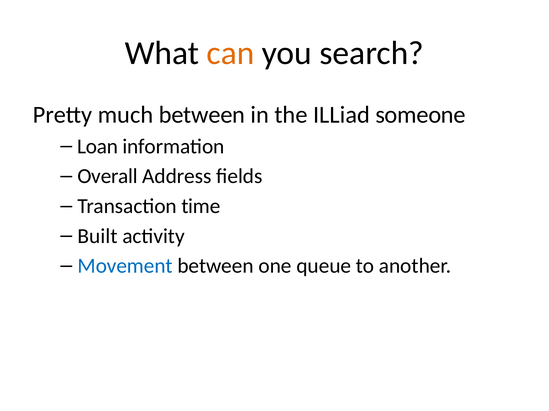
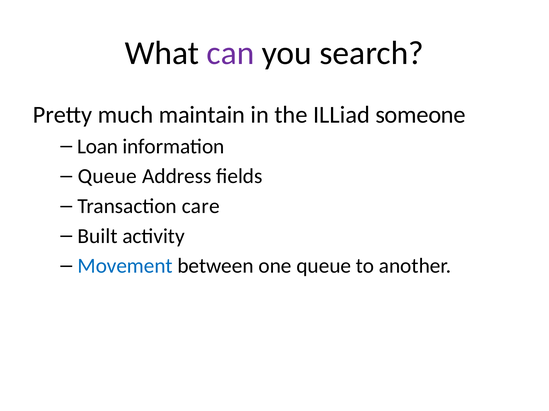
can colour: orange -> purple
much between: between -> maintain
Overall at (108, 177): Overall -> Queue
time: time -> care
